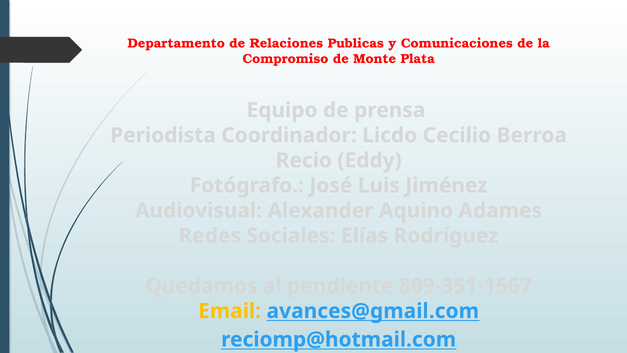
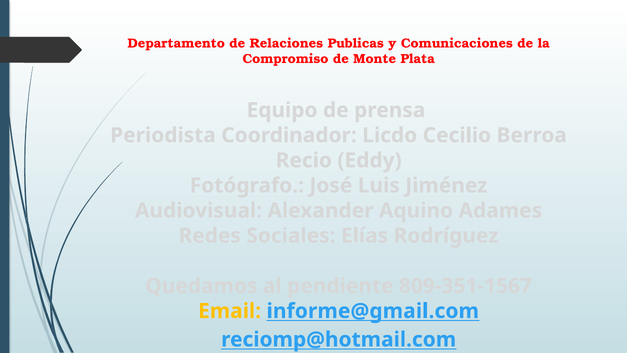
avances@gmail.com: avances@gmail.com -> informe@gmail.com
